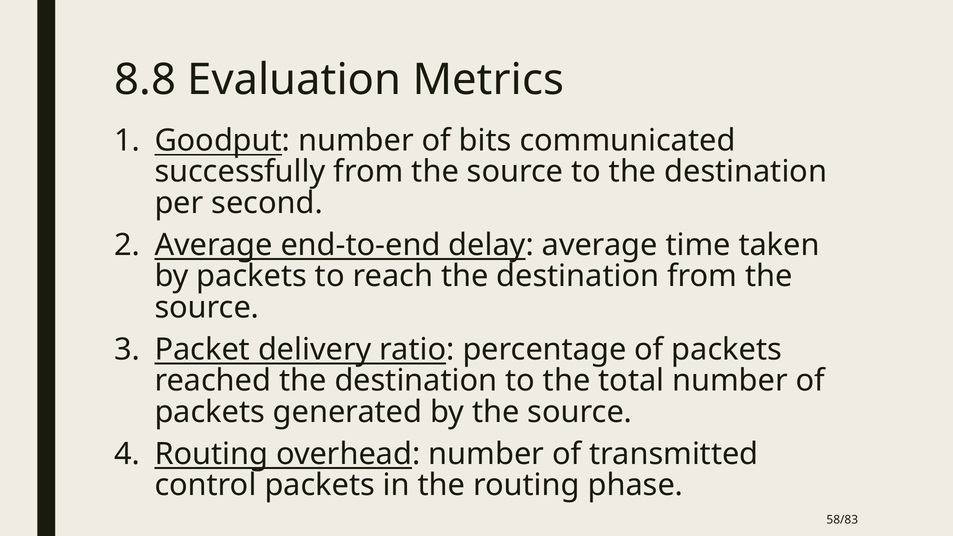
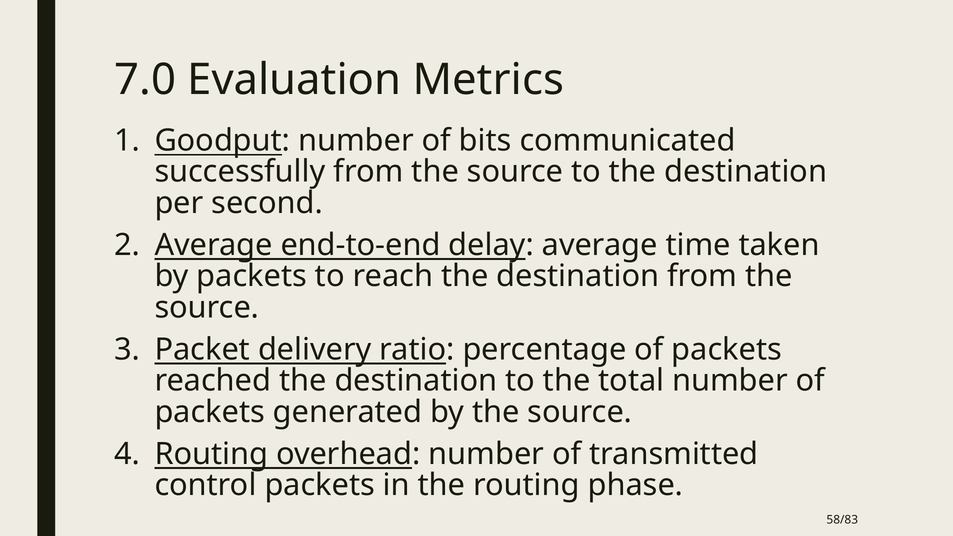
8.8: 8.8 -> 7.0
